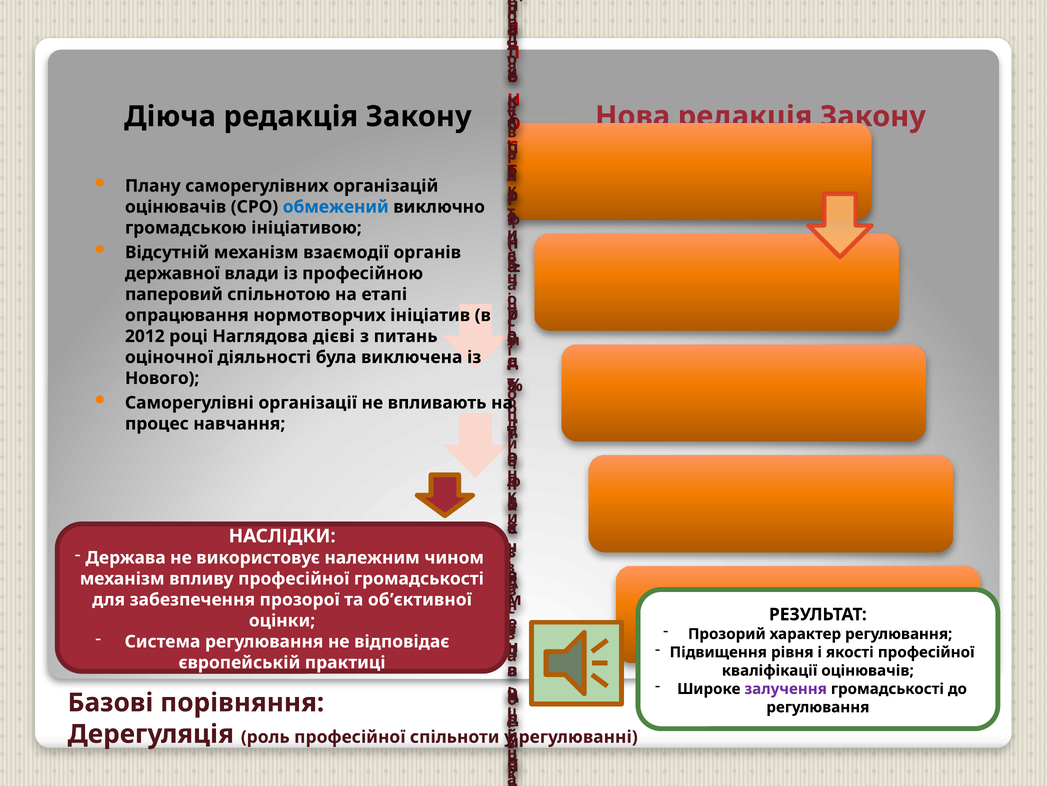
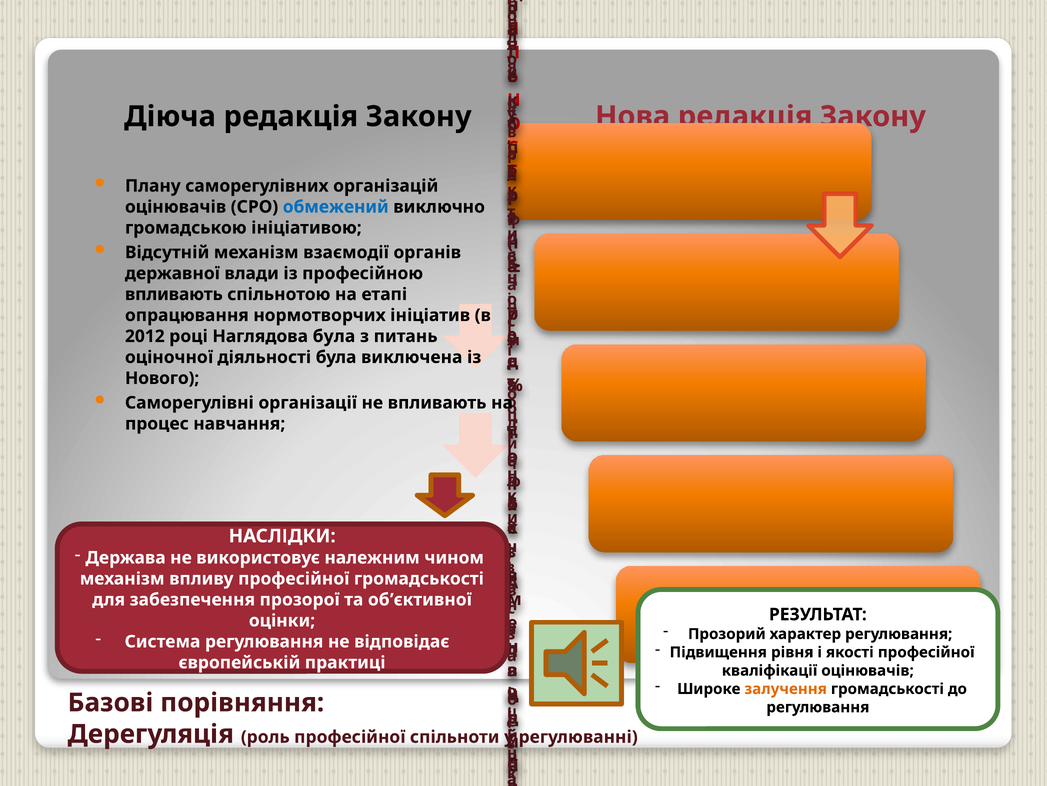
паперовий at (174, 294): паперовий -> впливають
Наглядова дієві: дієві -> була
залучення colour: purple -> orange
